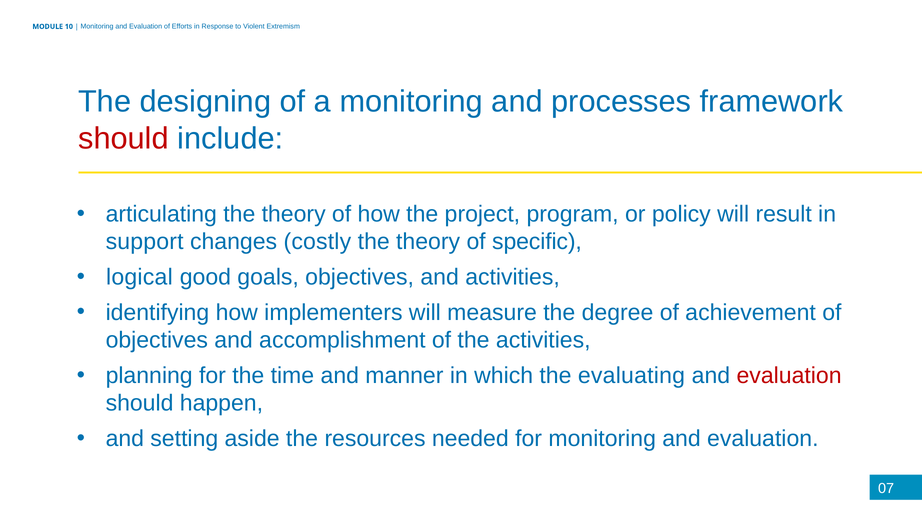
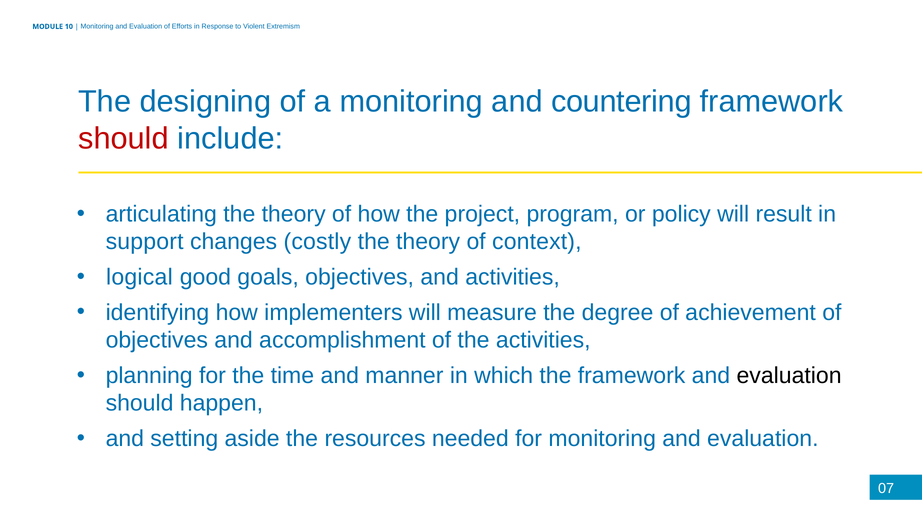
processes: processes -> countering
specific: specific -> context
the evaluating: evaluating -> framework
evaluation at (789, 375) colour: red -> black
